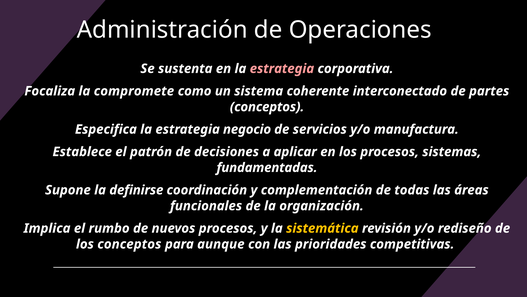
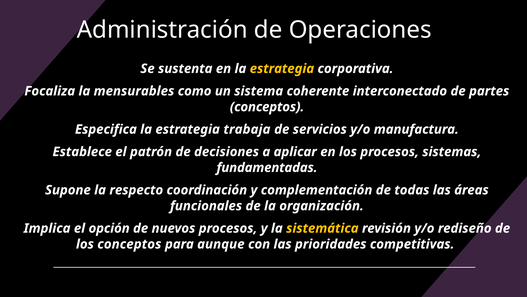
estrategia at (282, 69) colour: pink -> yellow
compromete: compromete -> mensurables
negocio: negocio -> trabaja
definirse: definirse -> respecto
rumbo: rumbo -> opción
